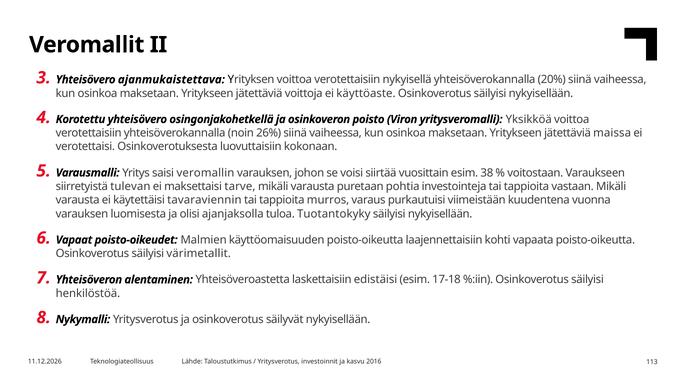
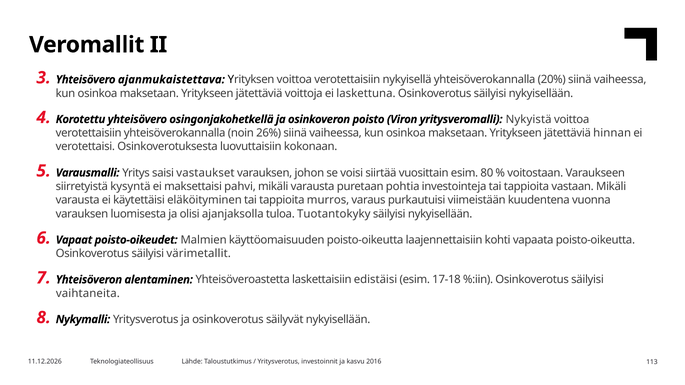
käyttöaste: käyttöaste -> laskettuna
Yksikköä: Yksikköä -> Nykyistä
maissa: maissa -> hinnan
veromallin: veromallin -> vastaukset
38: 38 -> 80
tulevan: tulevan -> kysyntä
tarve: tarve -> pahvi
tavaraviennin: tavaraviennin -> eläköityminen
henkilöstöä: henkilöstöä -> vaihtaneita
